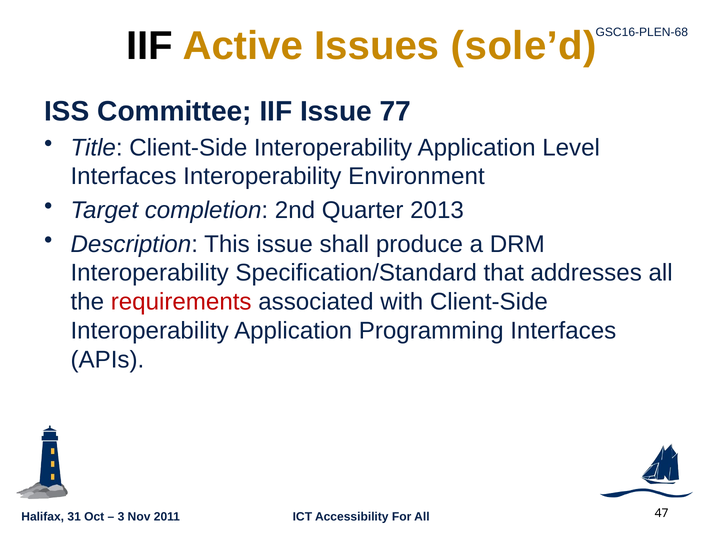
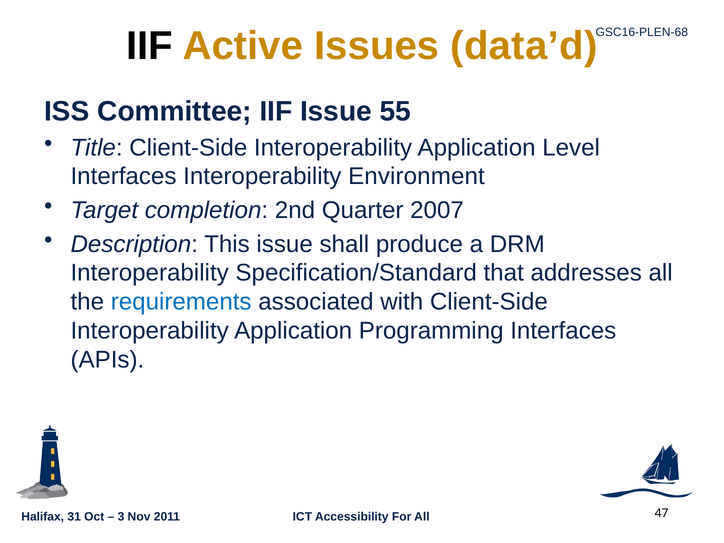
sole’d: sole’d -> data’d
77: 77 -> 55
2013: 2013 -> 2007
requirements colour: red -> blue
